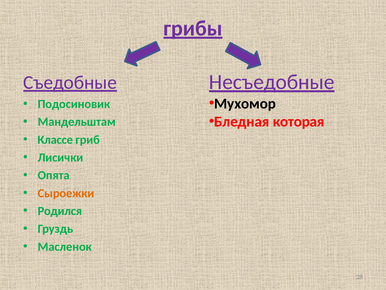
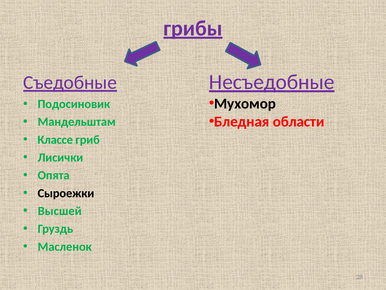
которая: которая -> области
Сыроежки colour: orange -> black
Родился: Родился -> Высшей
